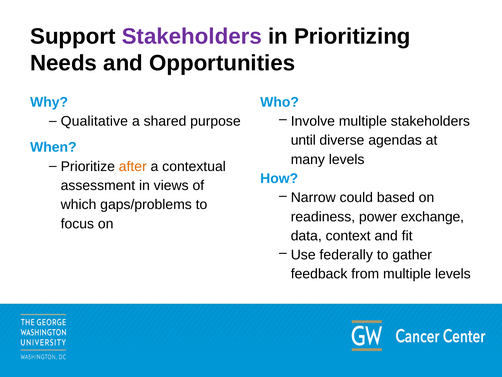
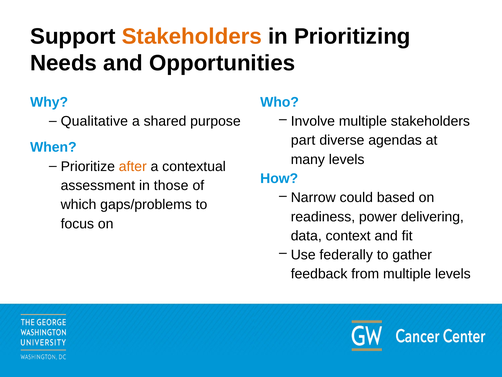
Stakeholders at (192, 36) colour: purple -> orange
until: until -> part
views: views -> those
exchange: exchange -> delivering
